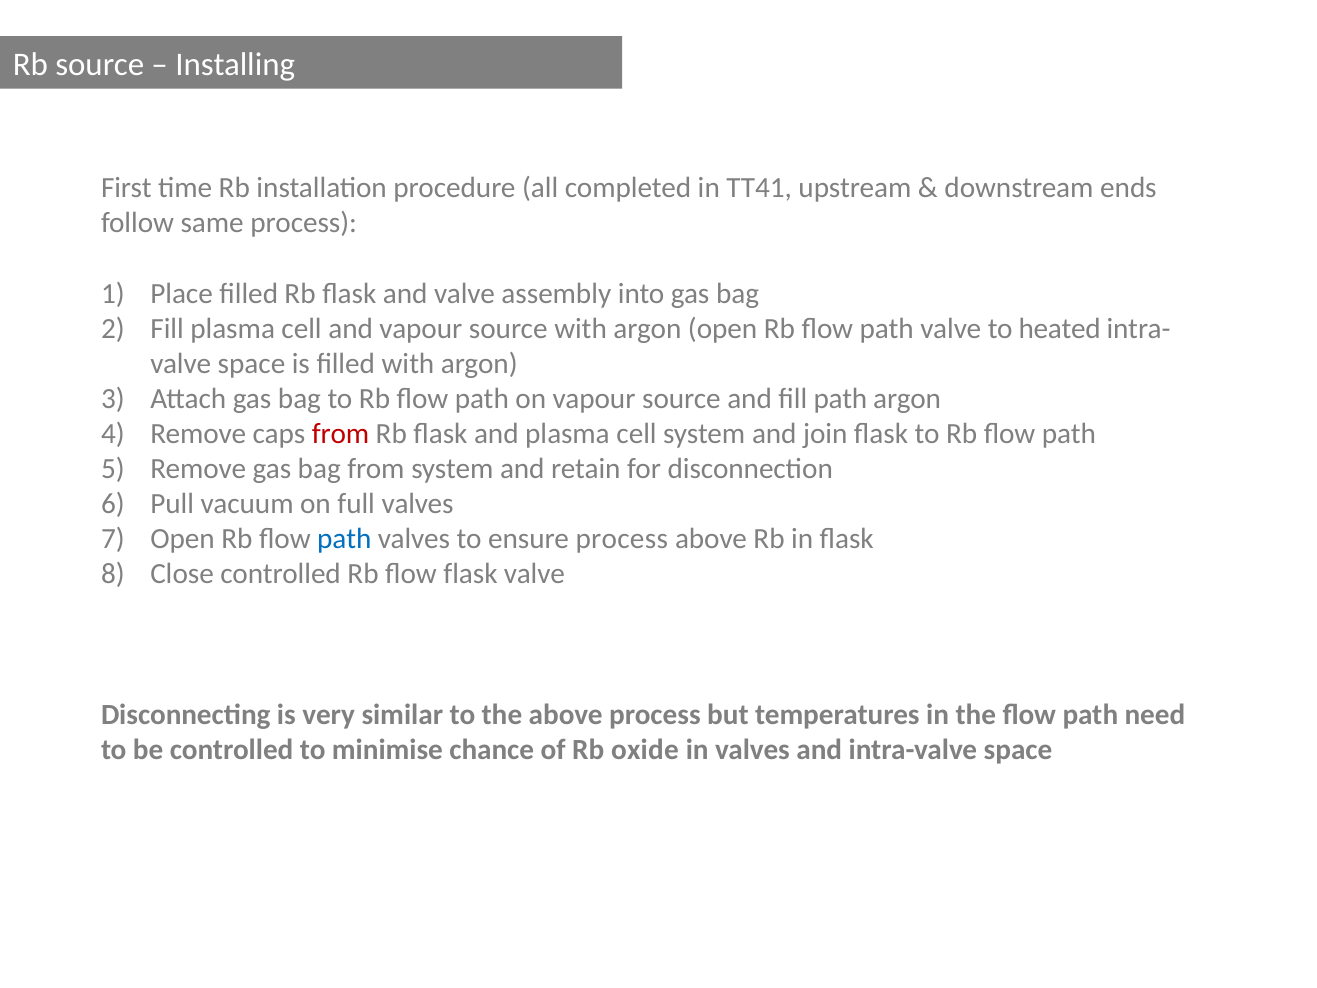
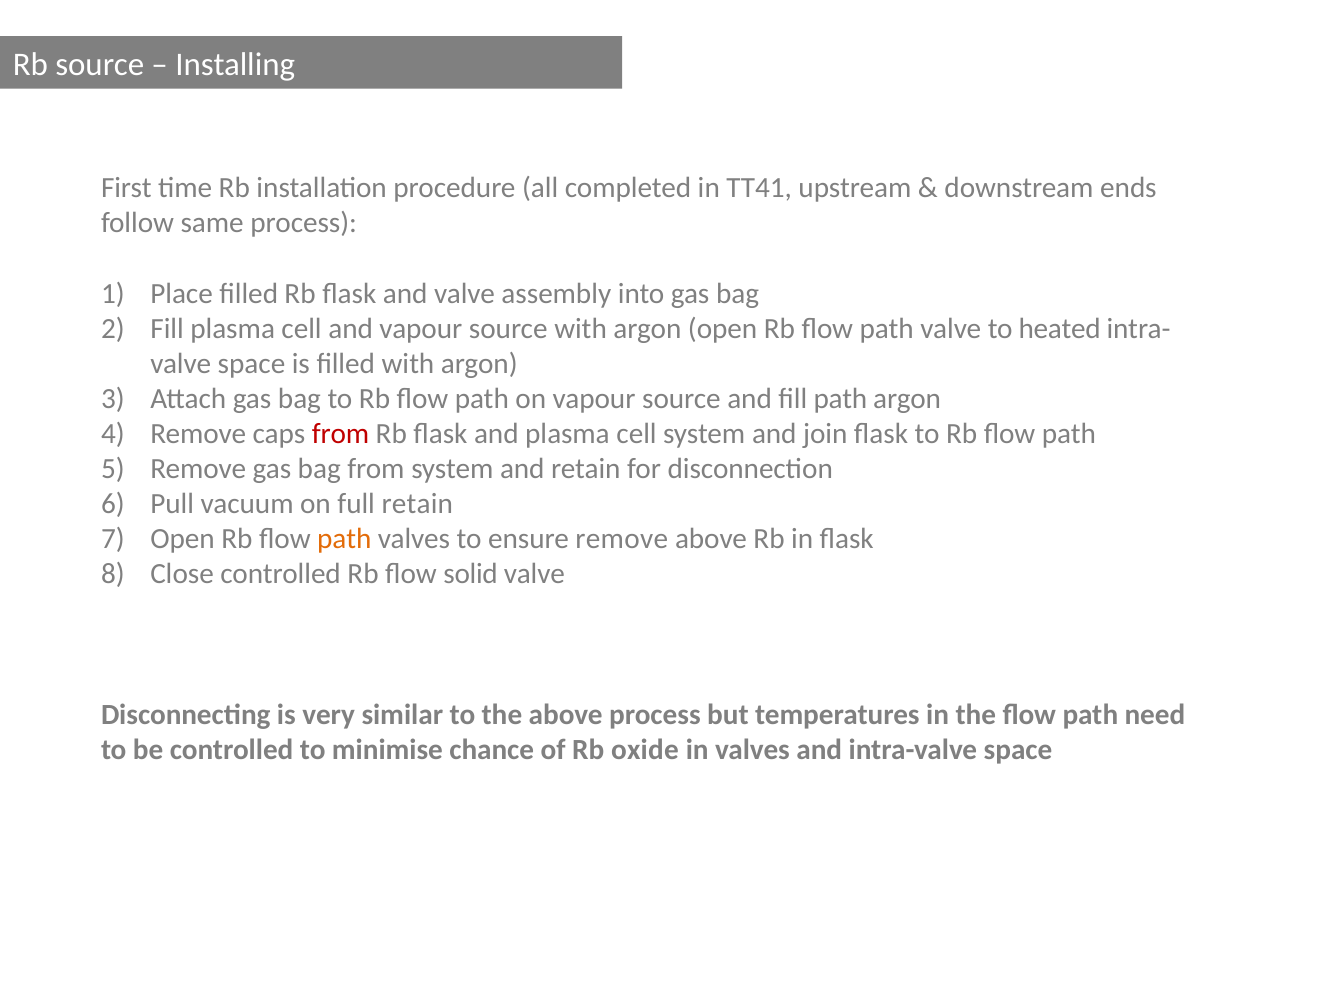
full valves: valves -> retain
path at (344, 539) colour: blue -> orange
ensure process: process -> remove
flow flask: flask -> solid
